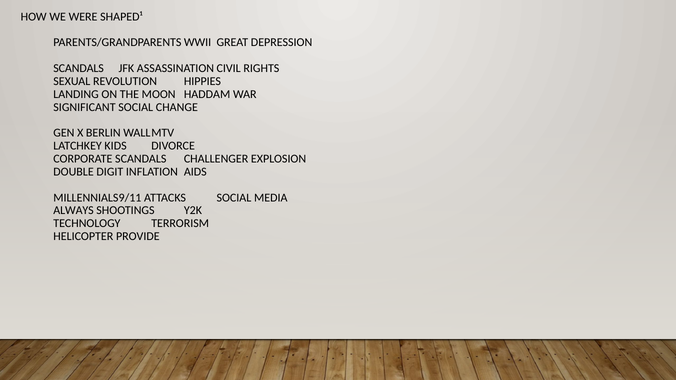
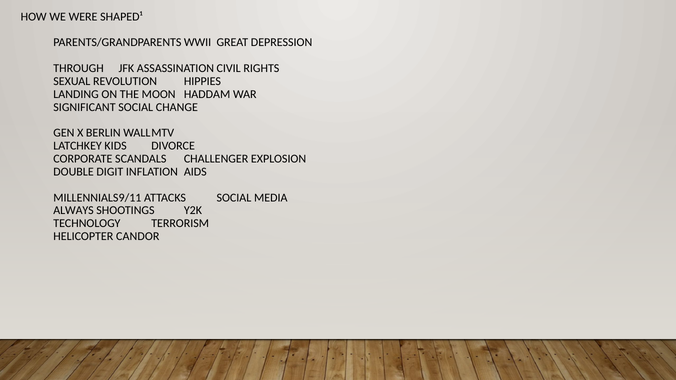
SCANDALS at (79, 68): SCANDALS -> THROUGH
PROVIDE: PROVIDE -> CANDOR
